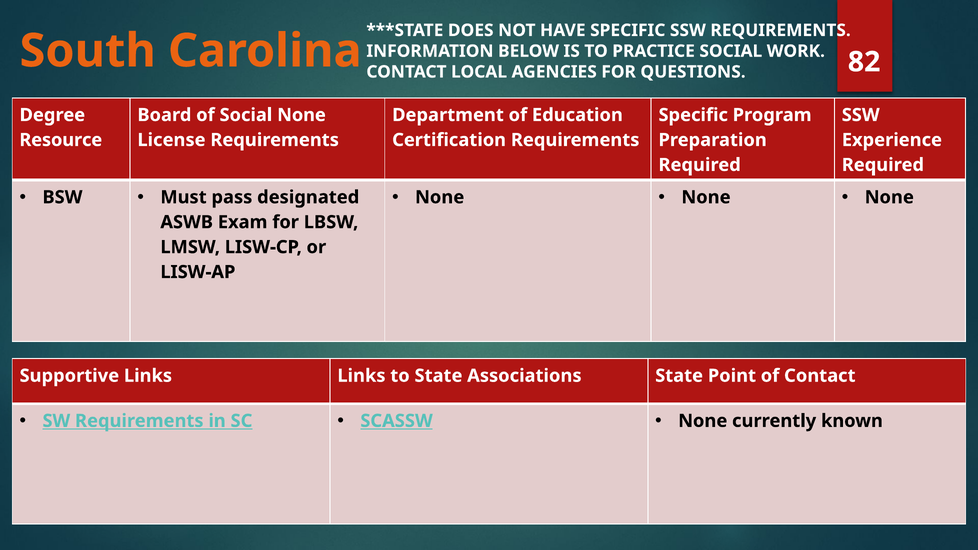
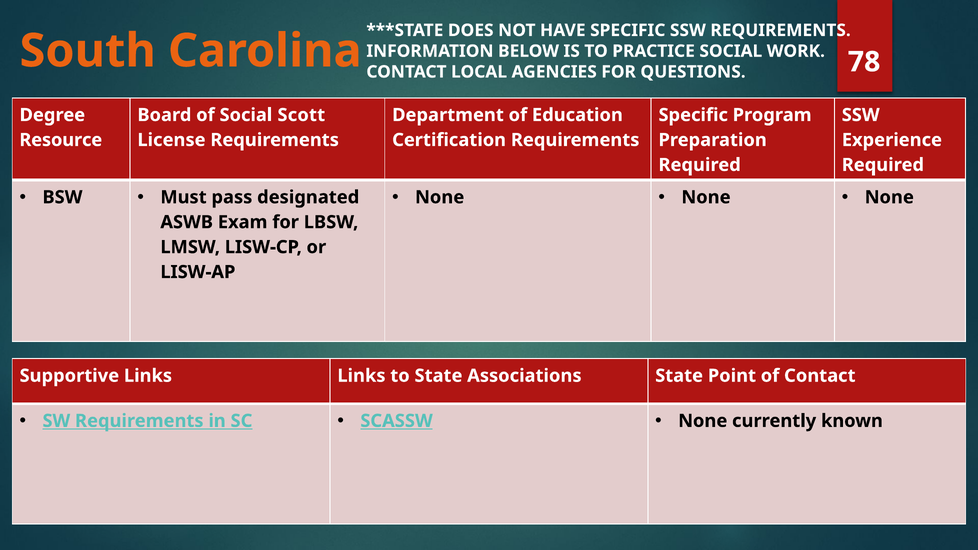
82: 82 -> 78
Social None: None -> Scott
